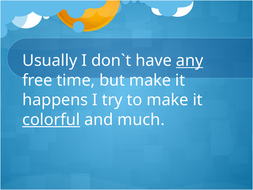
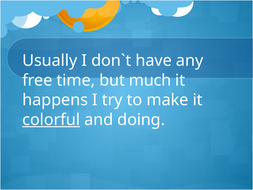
any underline: present -> none
but make: make -> much
much: much -> doing
